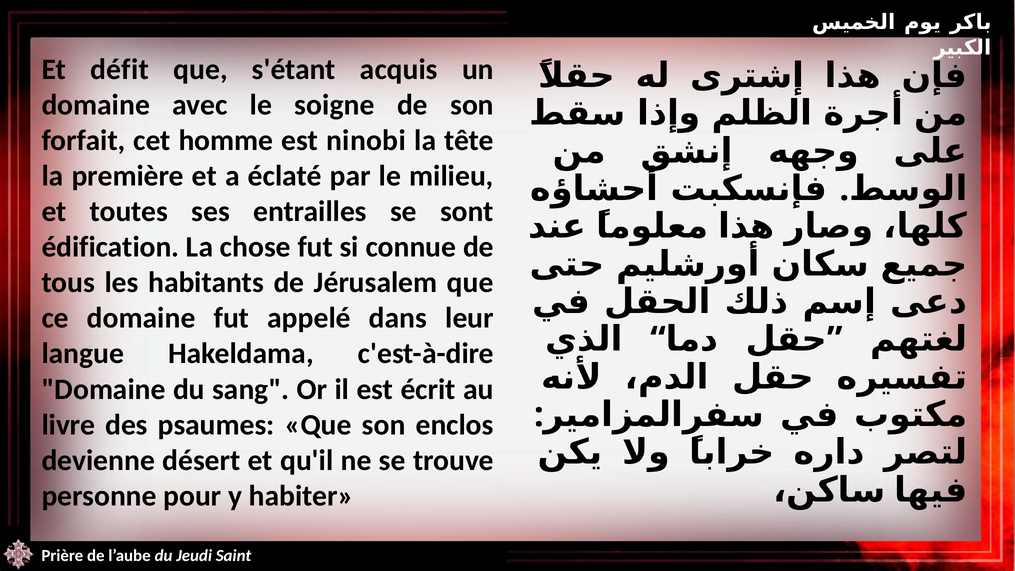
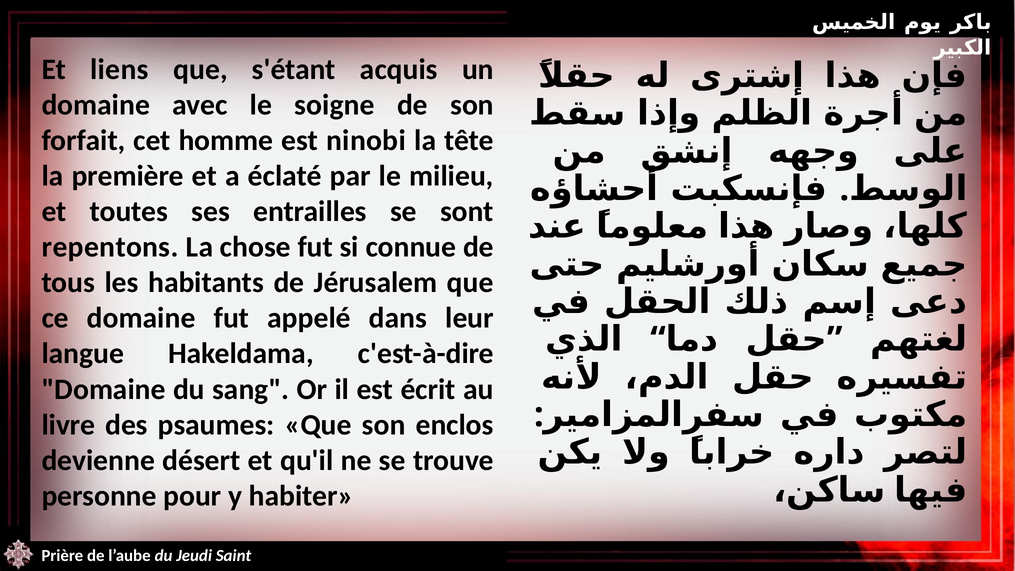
défit: défit -> liens
édification: édification -> repentons
